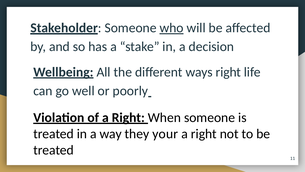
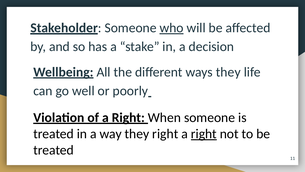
ways right: right -> they
they your: your -> right
right at (204, 134) underline: none -> present
